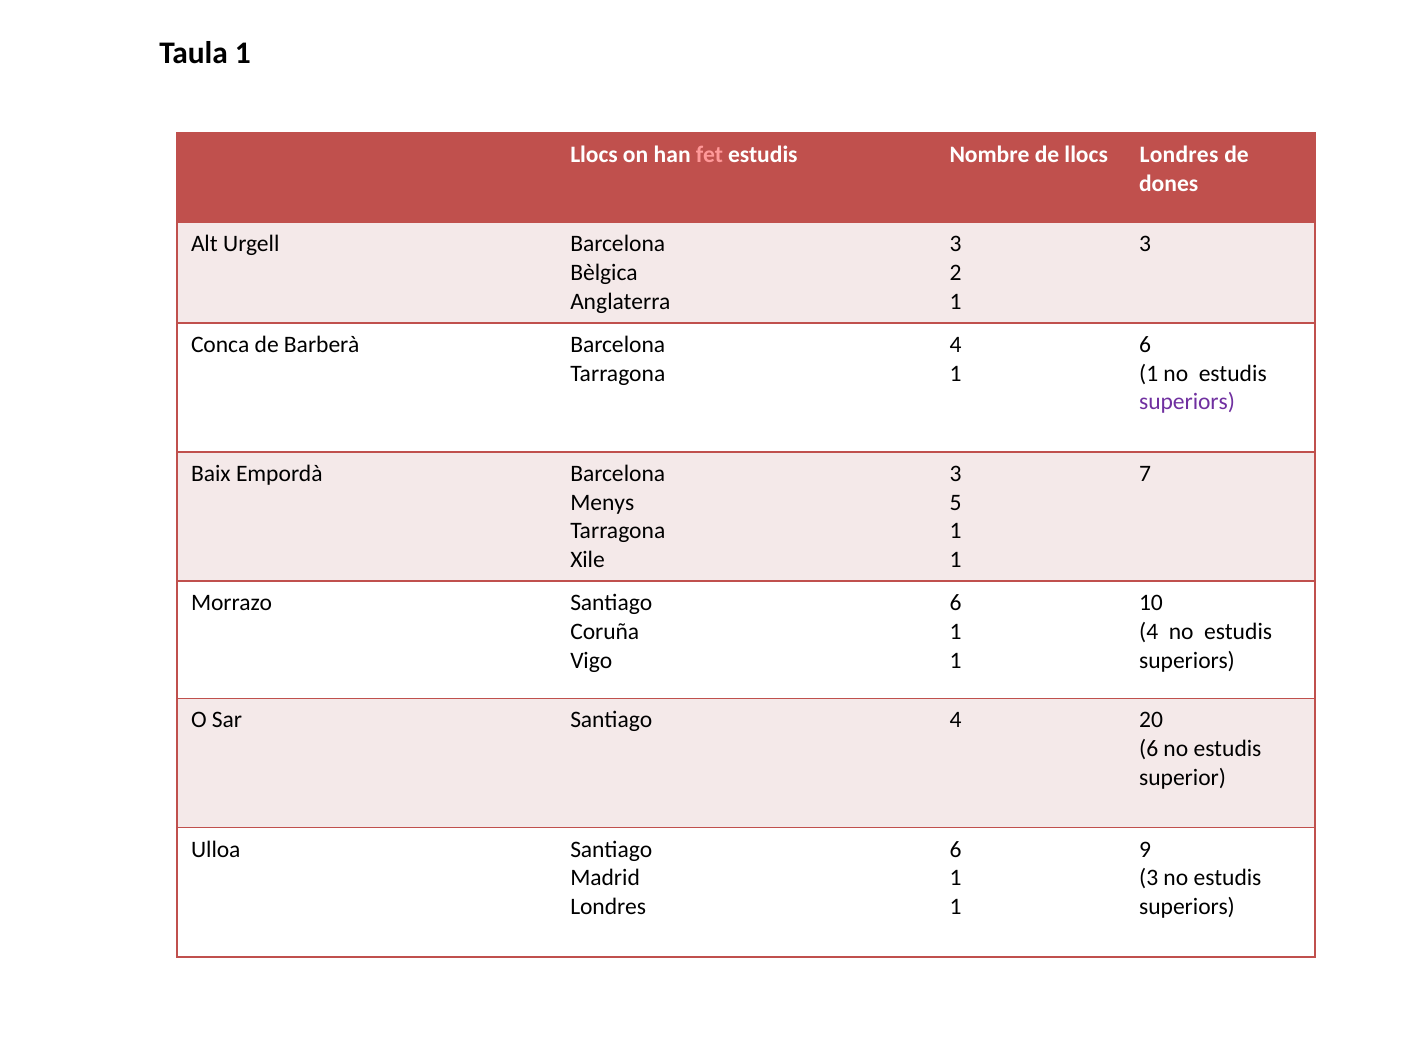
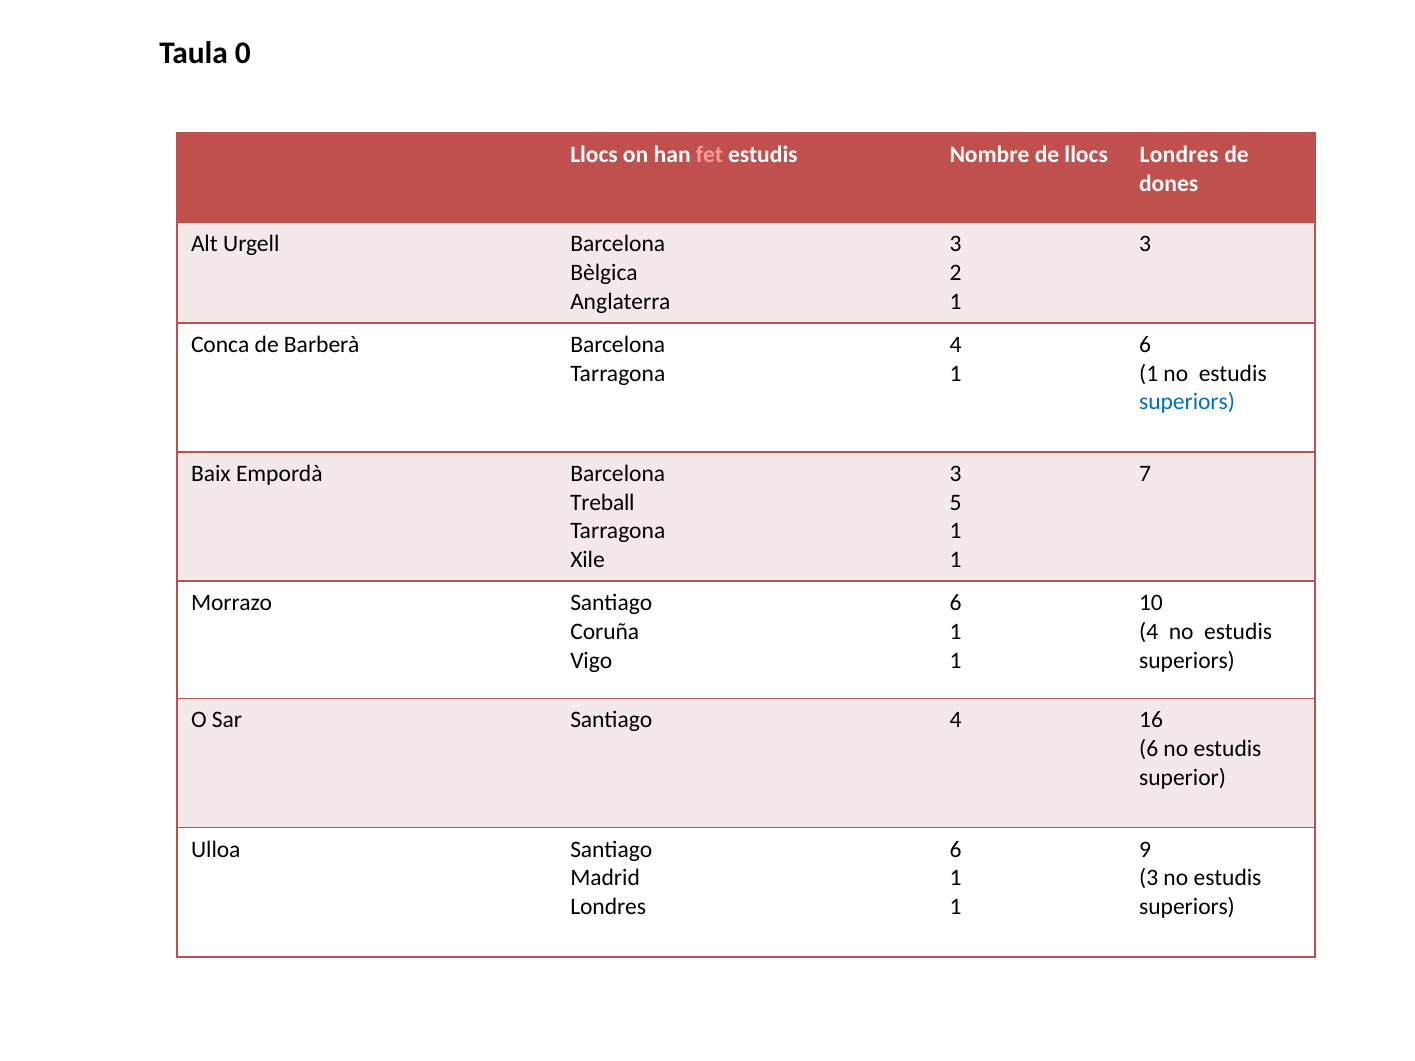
Taula 1: 1 -> 0
superiors at (1187, 402) colour: purple -> blue
Menys: Menys -> Treball
20: 20 -> 16
